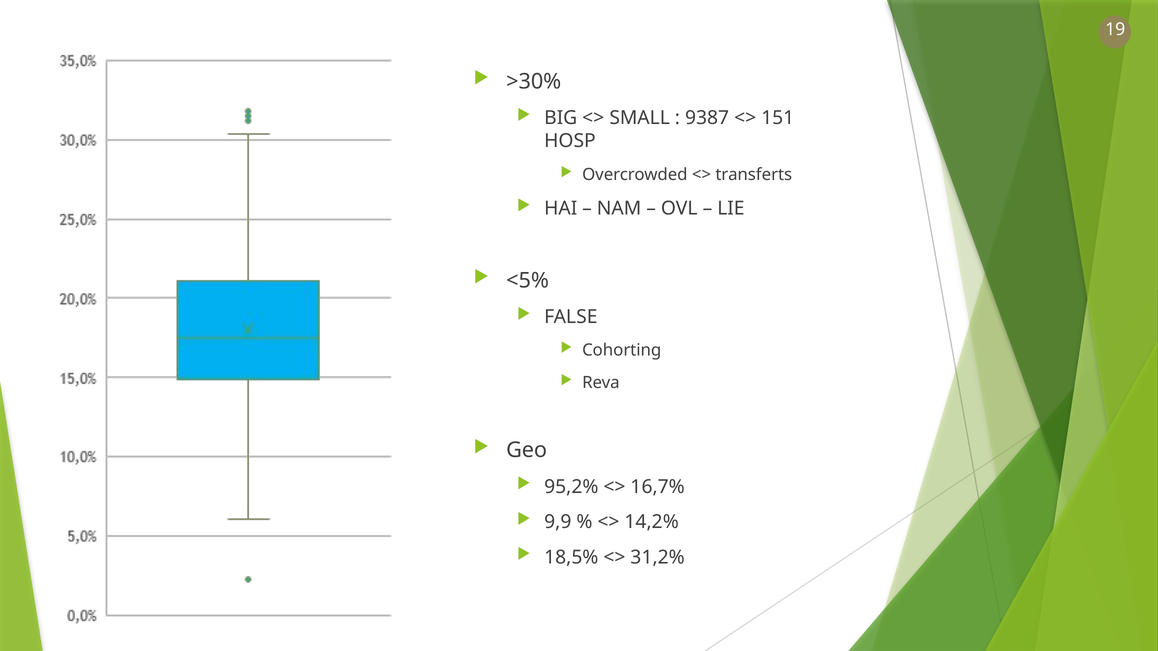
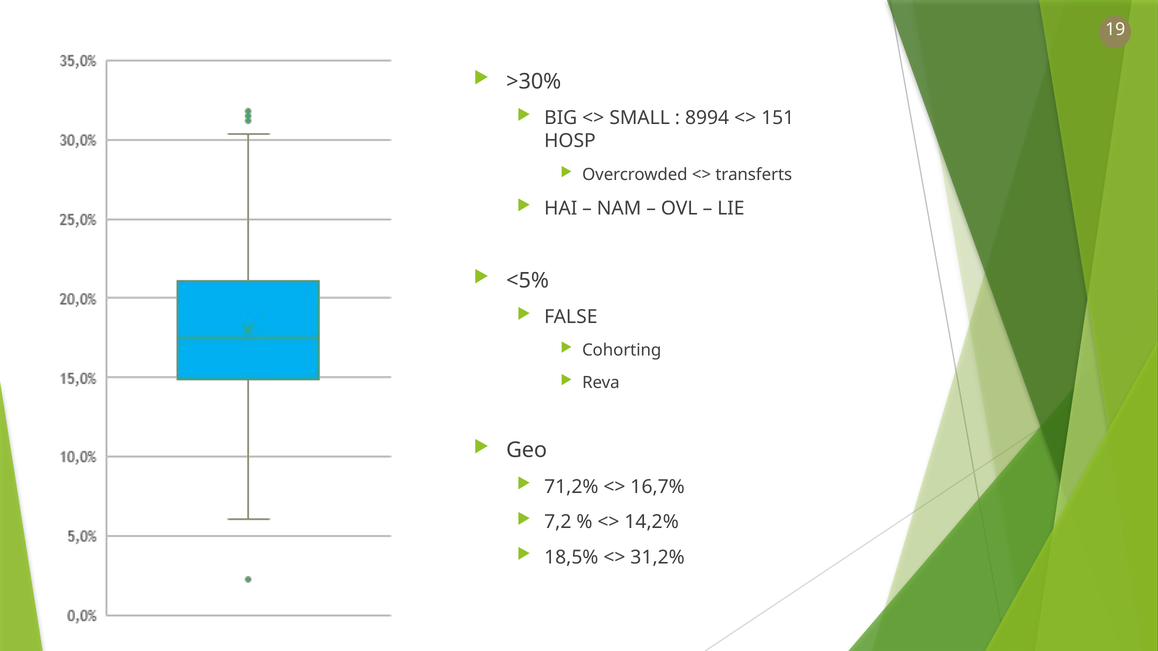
9387: 9387 -> 8994
95,2%: 95,2% -> 71,2%
9,9: 9,9 -> 7,2
